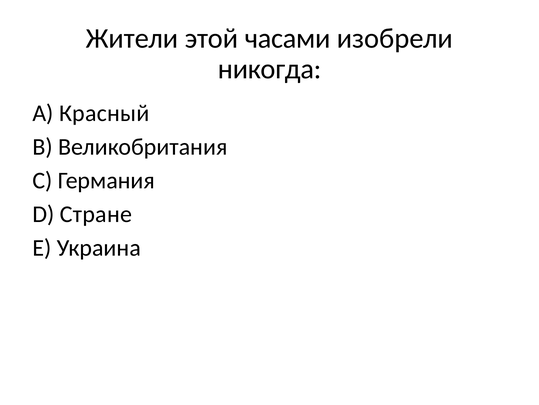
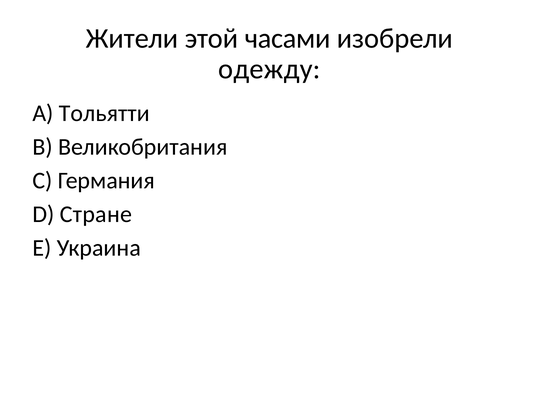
никогда: никогда -> одежду
Красный: Красный -> Тольятти
